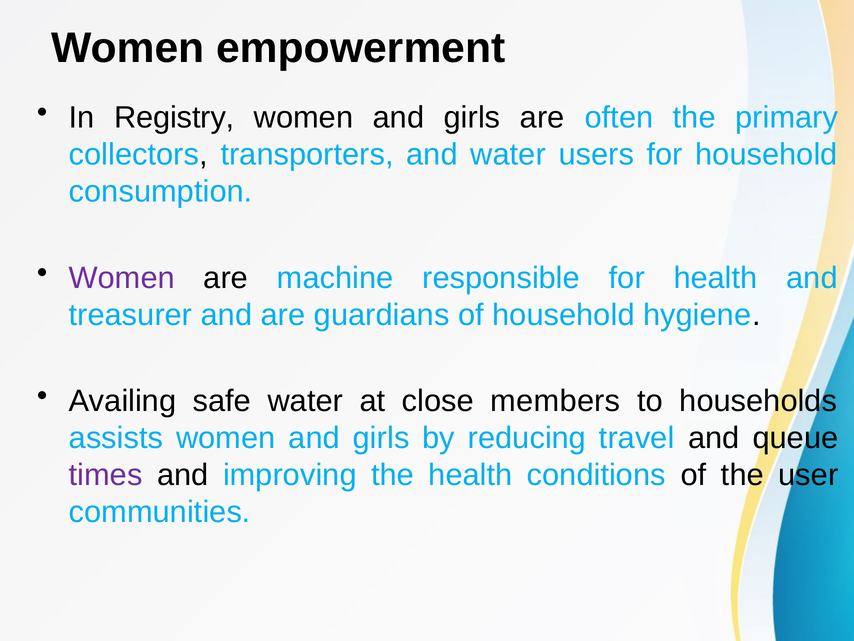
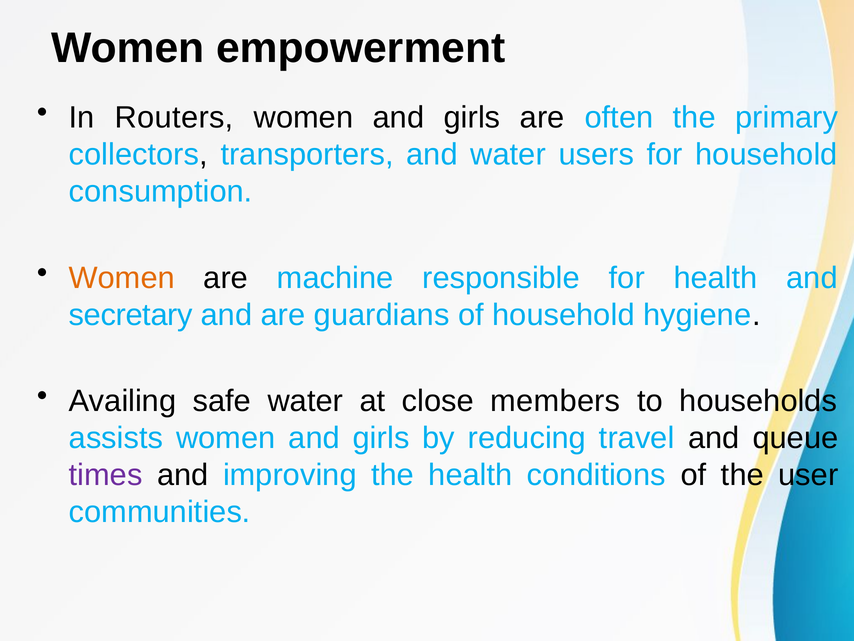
Registry: Registry -> Routers
Women at (122, 278) colour: purple -> orange
treasurer: treasurer -> secretary
